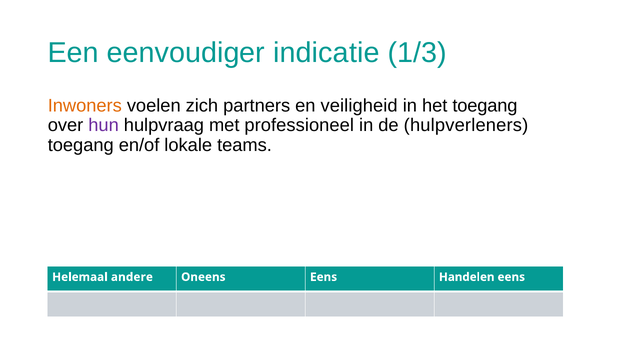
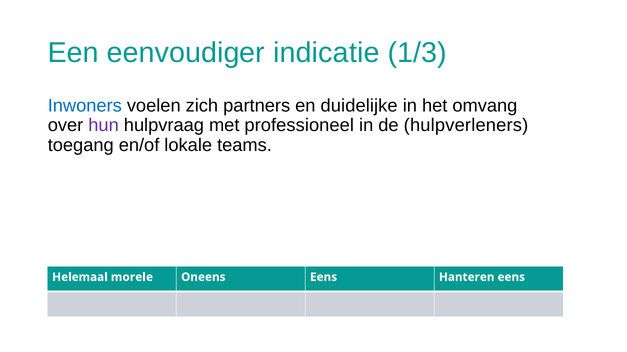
Inwoners colour: orange -> blue
veiligheid: veiligheid -> duidelijke
het toegang: toegang -> omvang
andere: andere -> morele
Handelen: Handelen -> Hanteren
